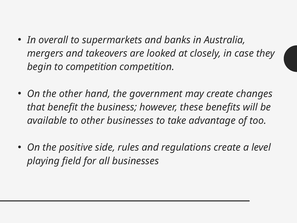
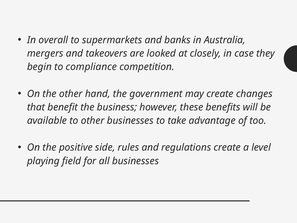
to competition: competition -> compliance
